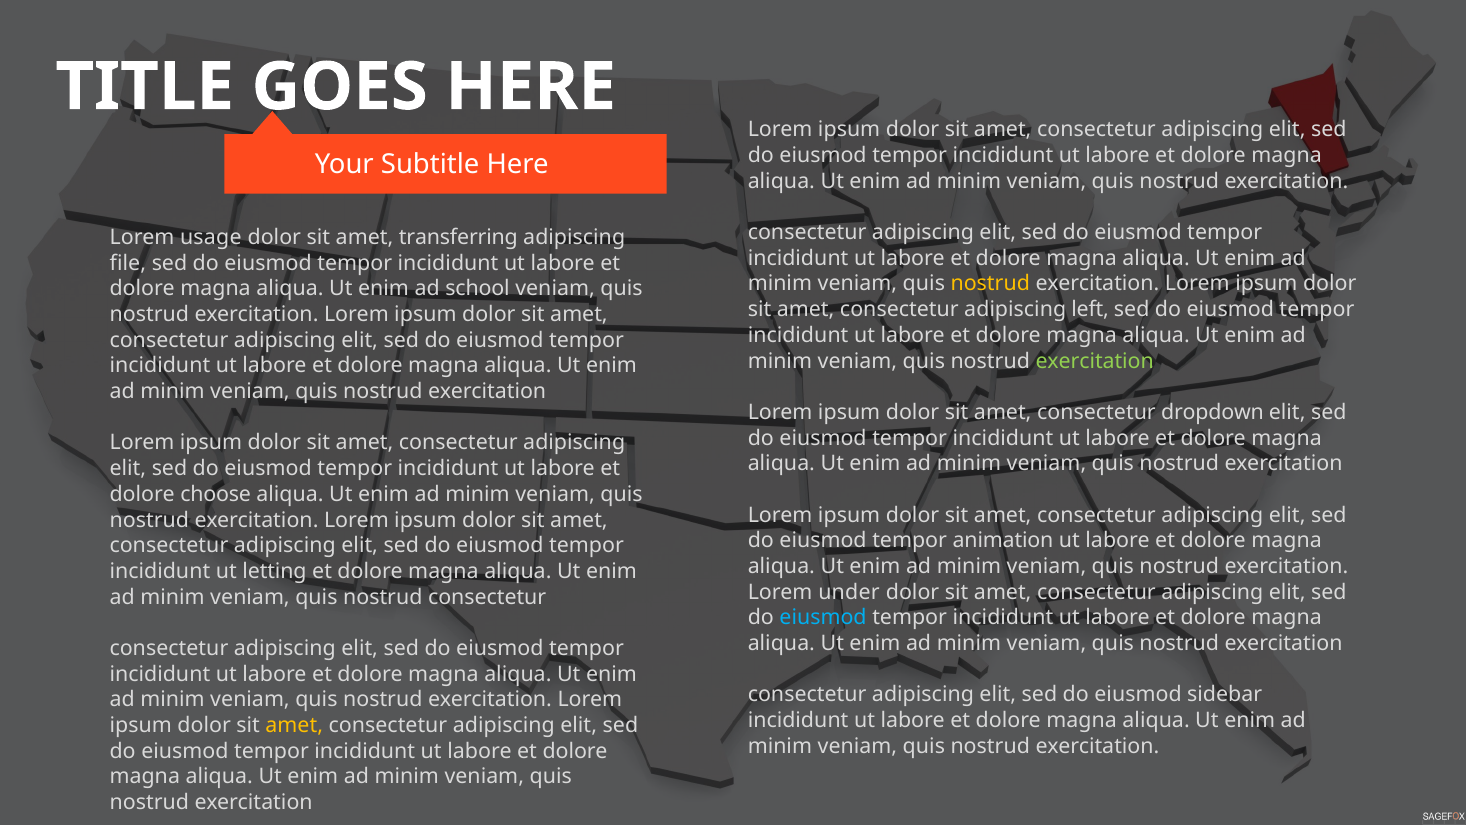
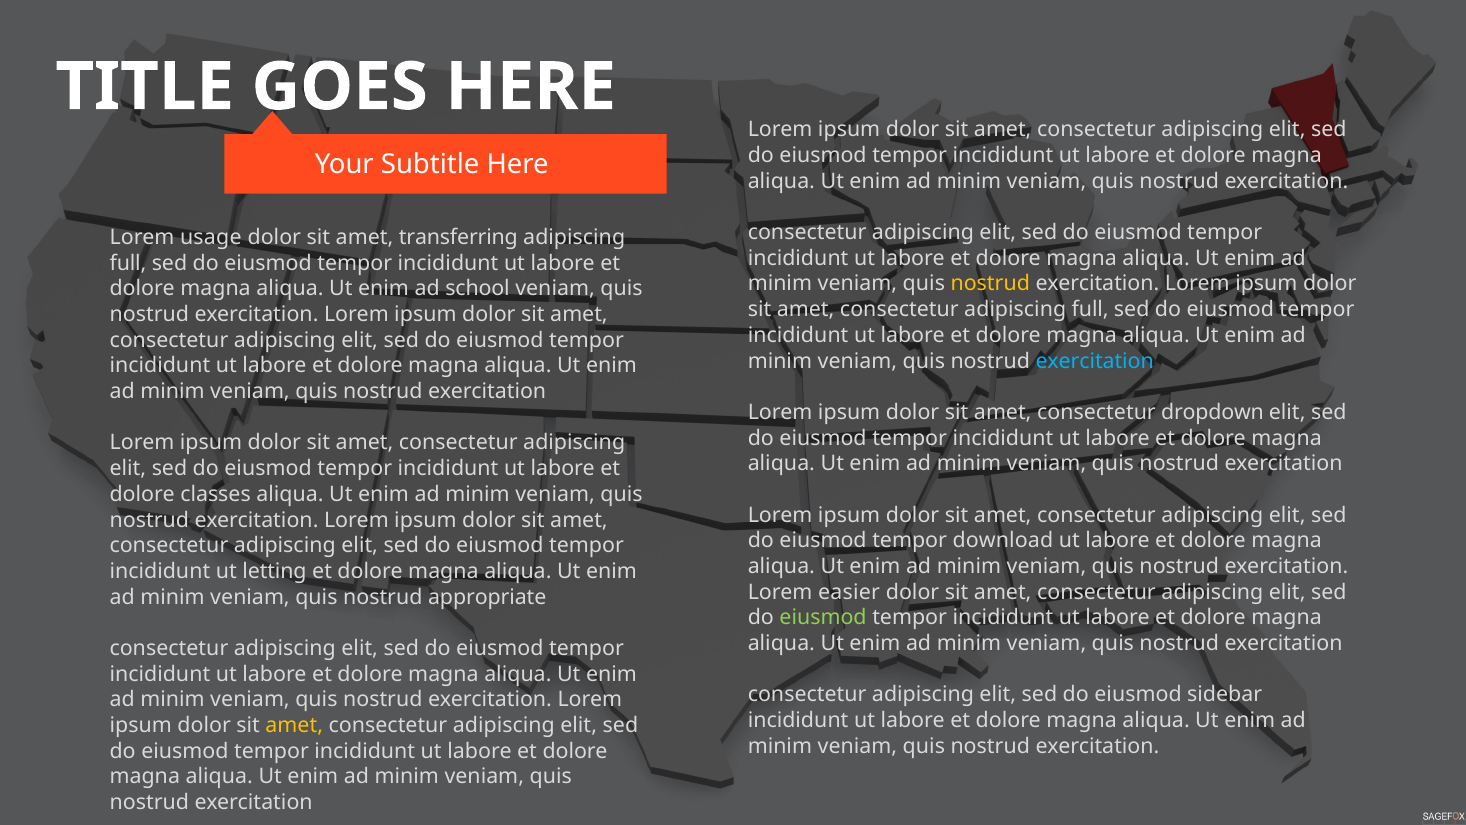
file at (128, 263): file -> full
consectetur adipiscing left: left -> full
exercitation at (1095, 361) colour: light green -> light blue
choose: choose -> classes
animation: animation -> download
under: under -> easier
nostrud consectetur: consectetur -> appropriate
eiusmod at (823, 617) colour: light blue -> light green
